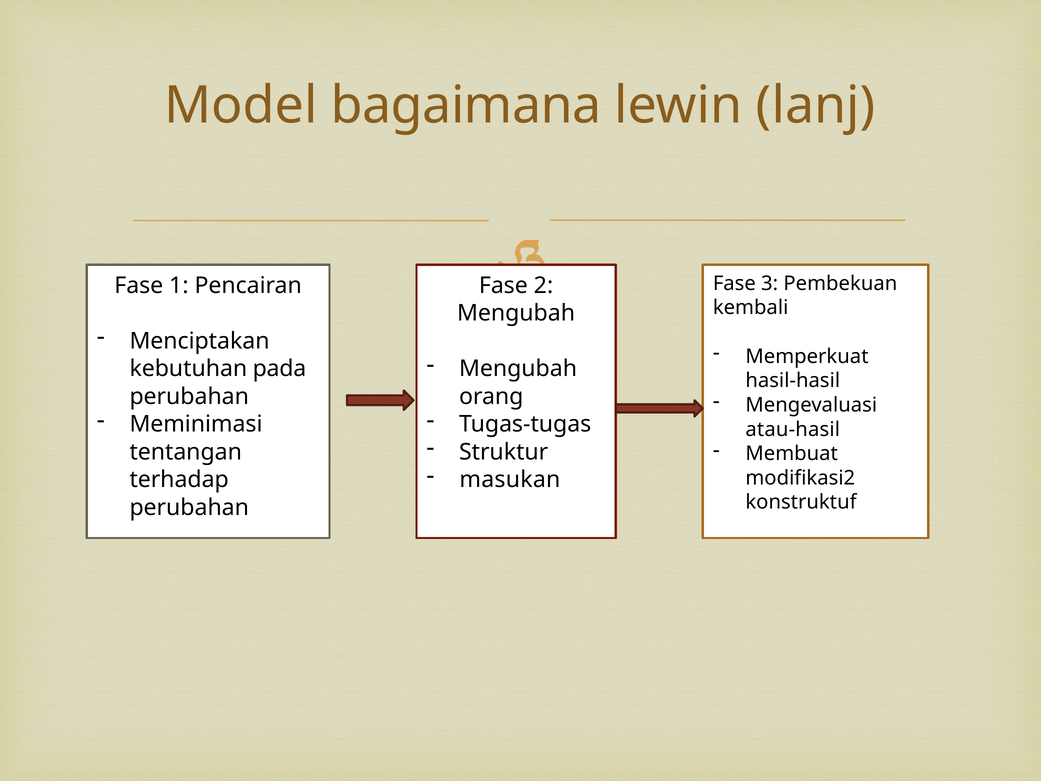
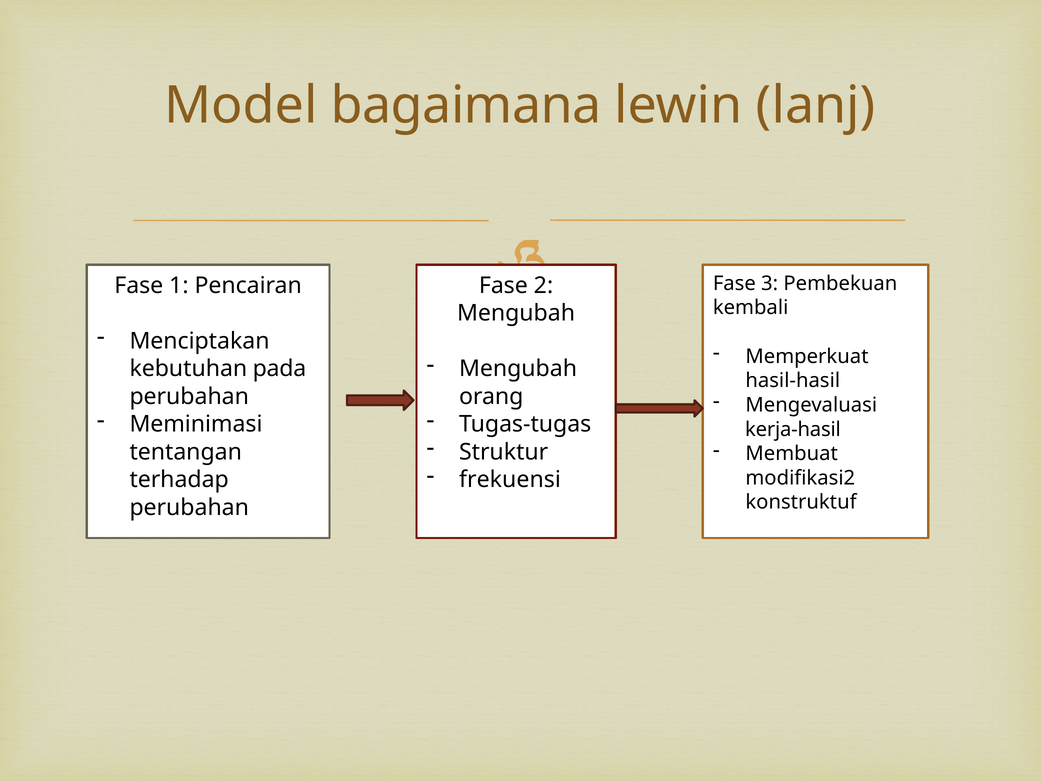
atau-hasil: atau-hasil -> kerja-hasil
masukan: masukan -> frekuensi
